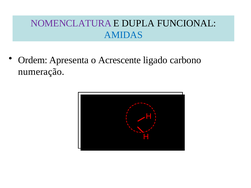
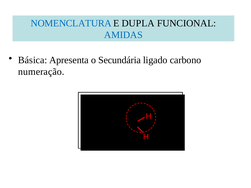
NOMENCLATURA colour: purple -> blue
Ordem: Ordem -> Básica
Acrescente: Acrescente -> Secundária
